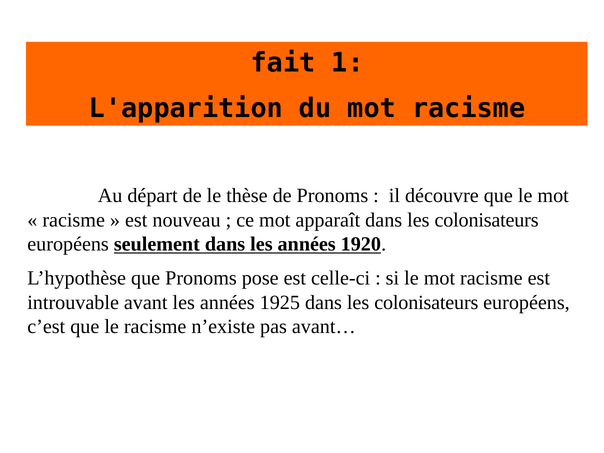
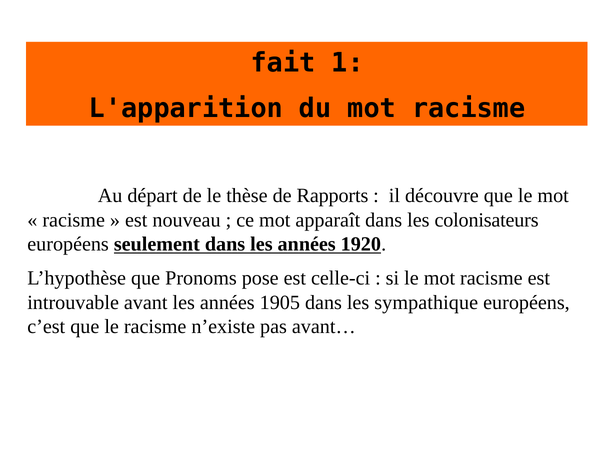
de Pronoms: Pronoms -> Rapports
1925: 1925 -> 1905
colonisateurs at (426, 302): colonisateurs -> sympathique
